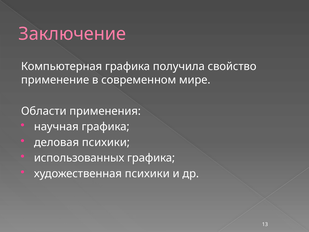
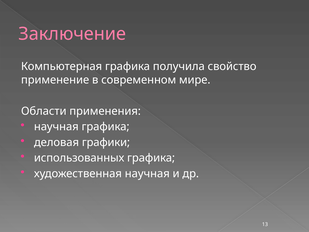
деловая психики: психики -> графики
художественная психики: психики -> научная
